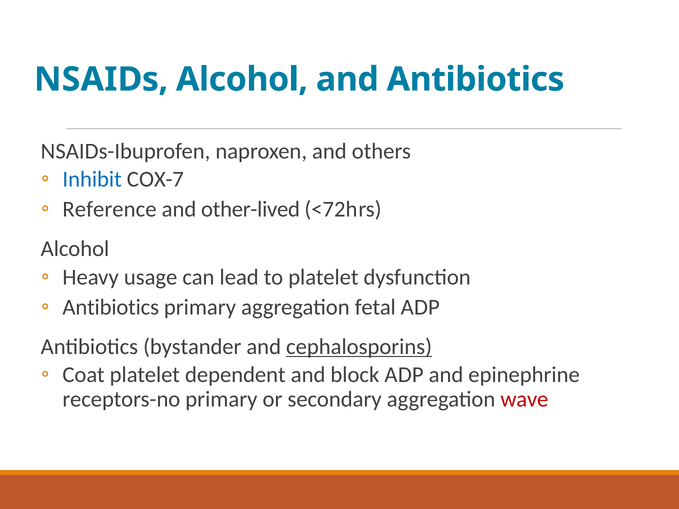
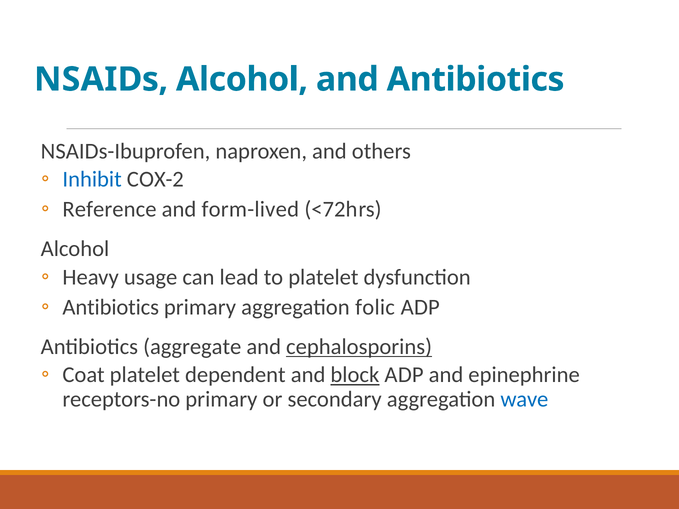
X-7: X-7 -> X-2
other-lived: other-lived -> form-lived
fetal: fetal -> folic
bystander: bystander -> aggregate
block underline: none -> present
wave colour: red -> blue
